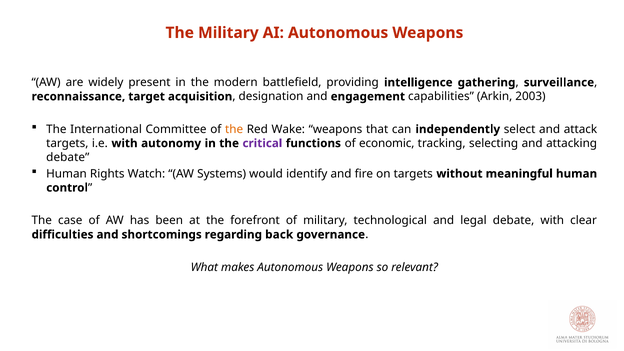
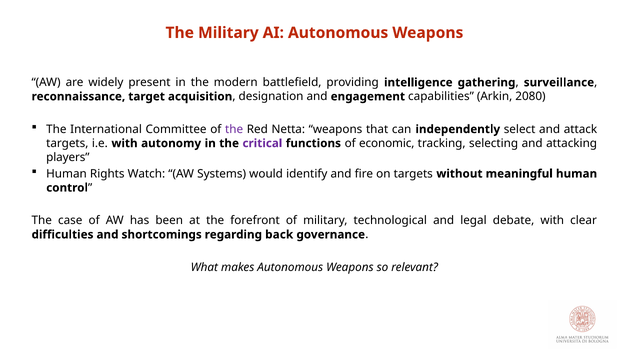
2003: 2003 -> 2080
the at (234, 129) colour: orange -> purple
Wake: Wake -> Netta
debate at (68, 157): debate -> players
